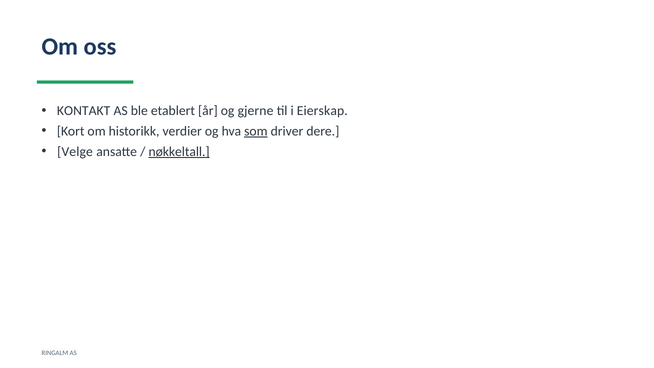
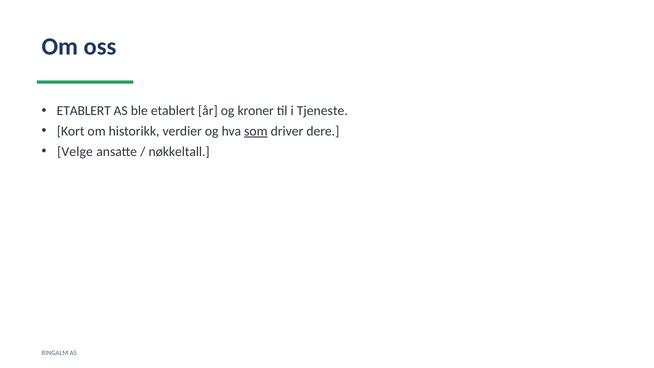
KONTAKT at (84, 111): KONTAKT -> ETABLERT
gjerne: gjerne -> kroner
Eierskap: Eierskap -> Tjeneste
nøkkeltall underline: present -> none
